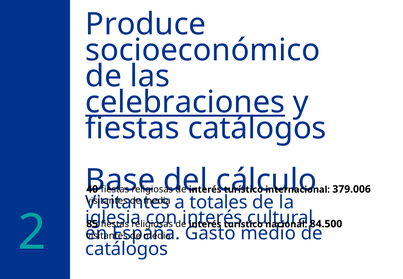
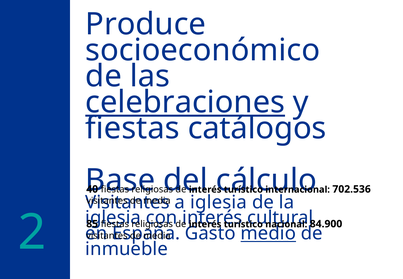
379.006: 379.006 -> 702.536
a totales: totales -> iglesia
84.500: 84.500 -> 84.900
medio underline: none -> present
catálogos at (127, 249): catálogos -> inmueble
